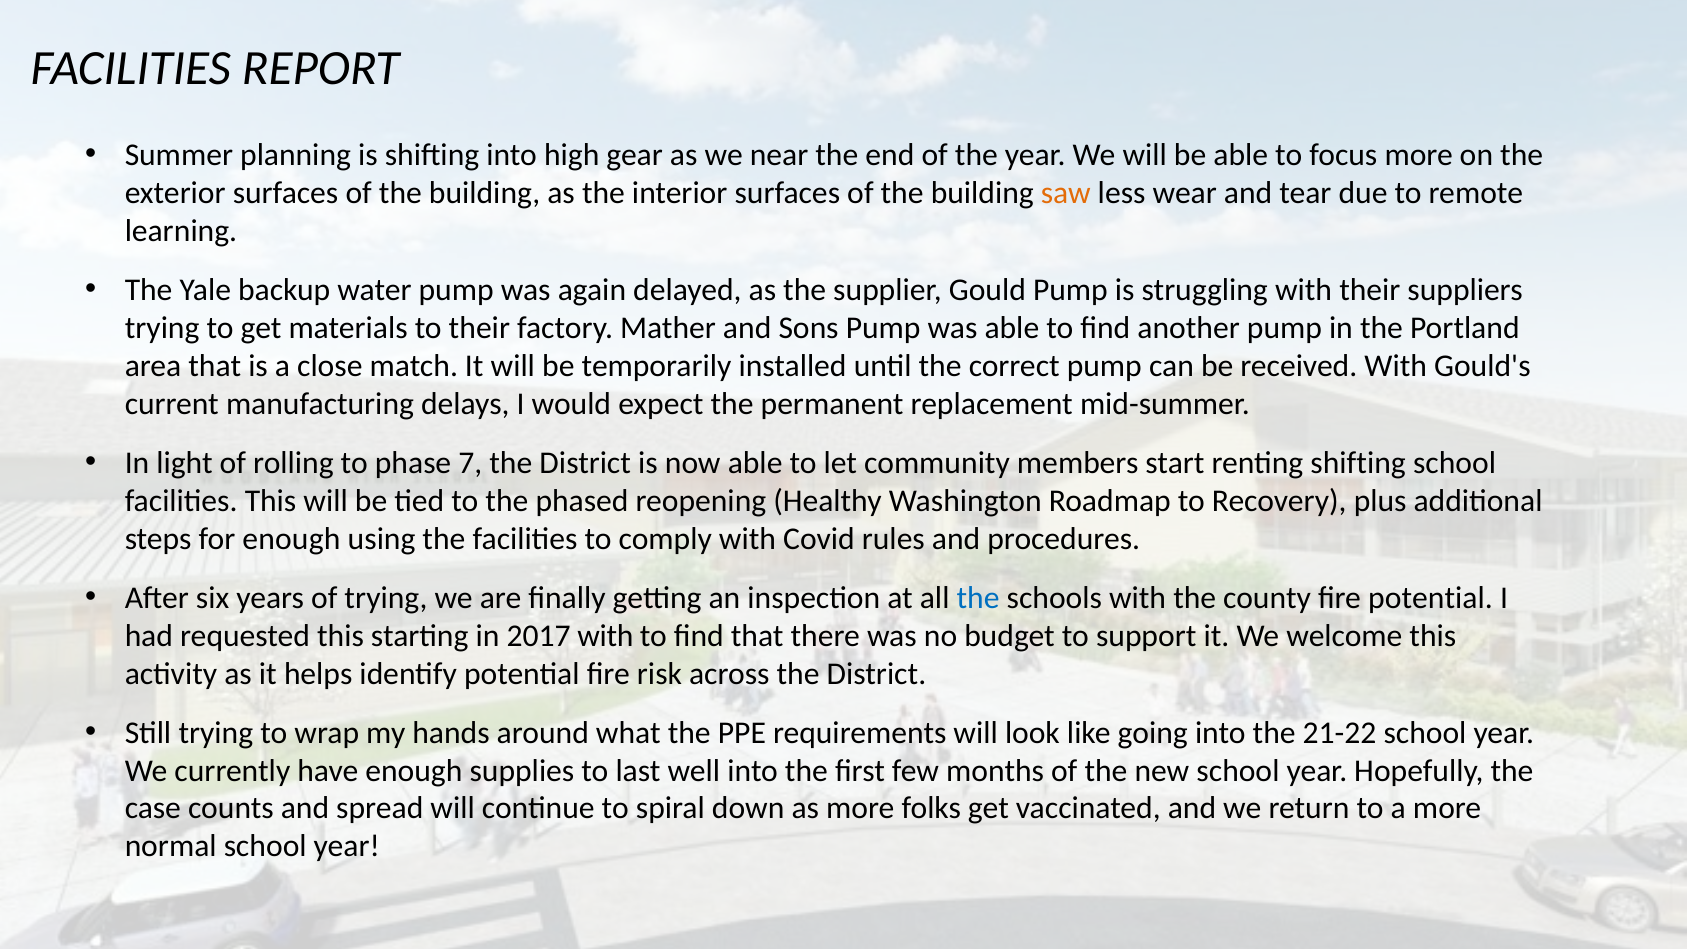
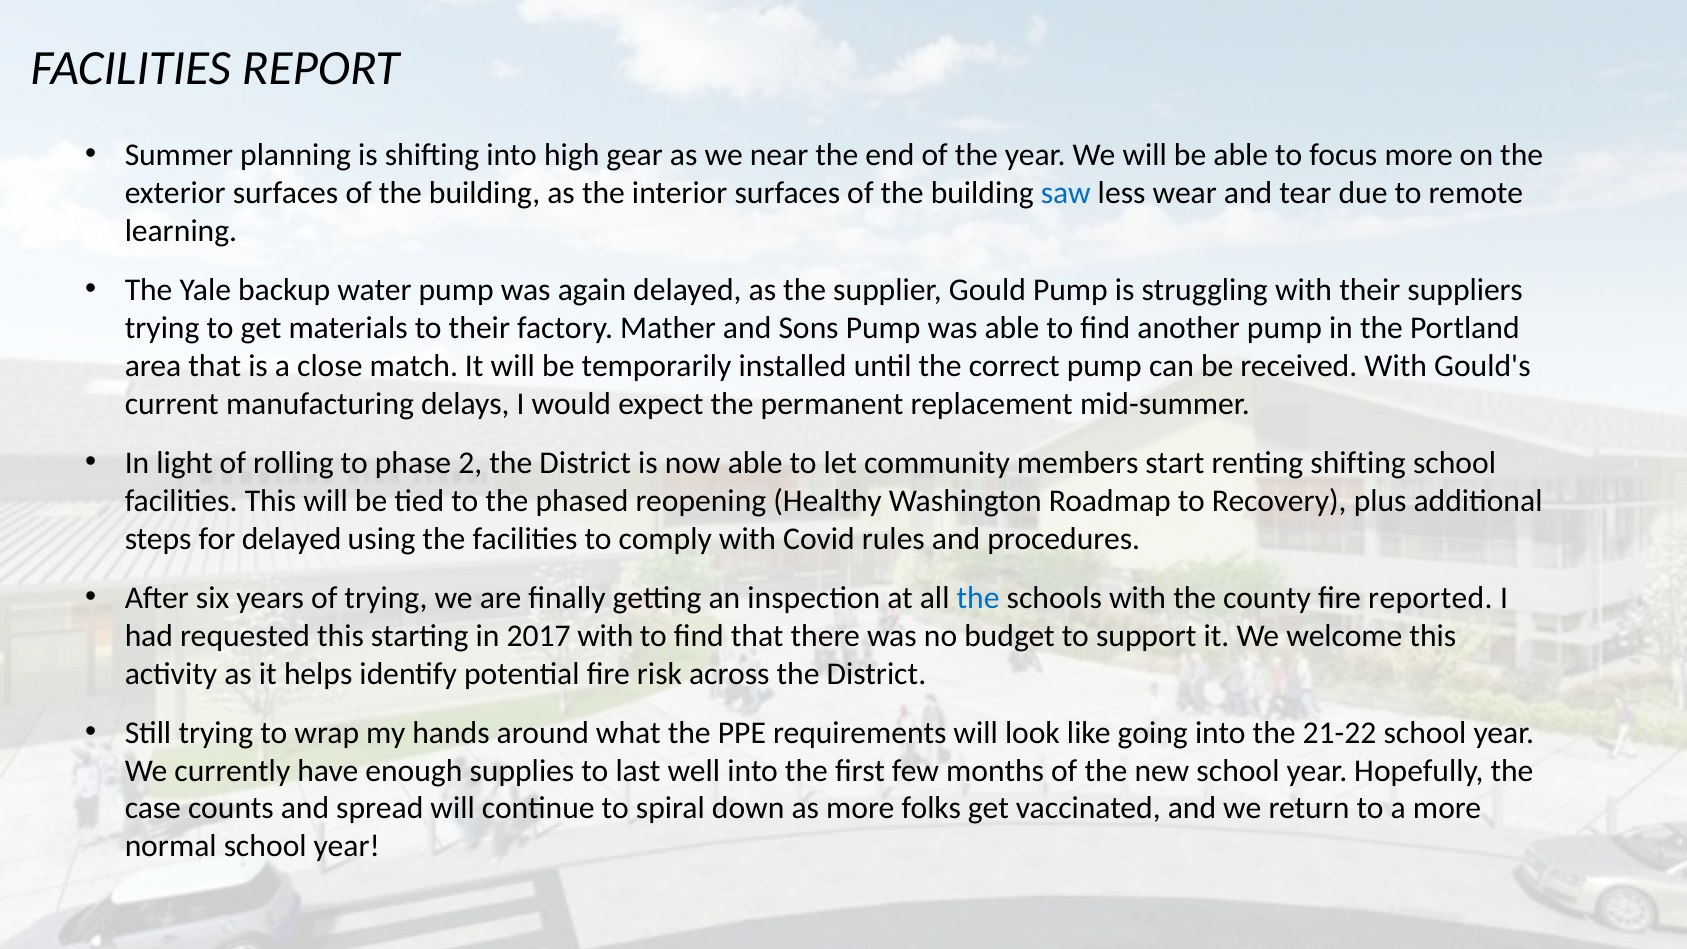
saw colour: orange -> blue
7: 7 -> 2
for enough: enough -> delayed
fire potential: potential -> reported
